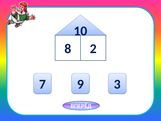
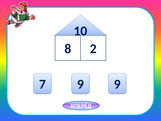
9 3: 3 -> 9
